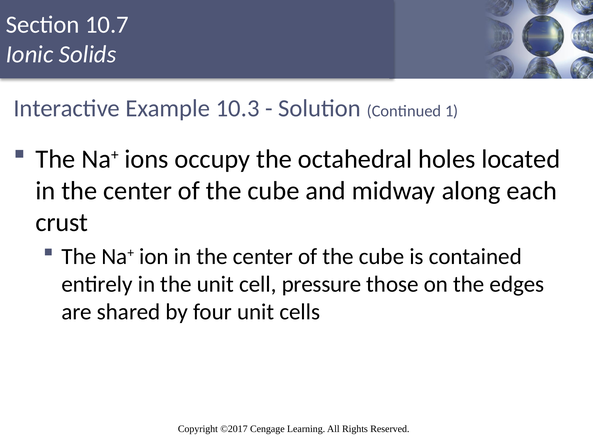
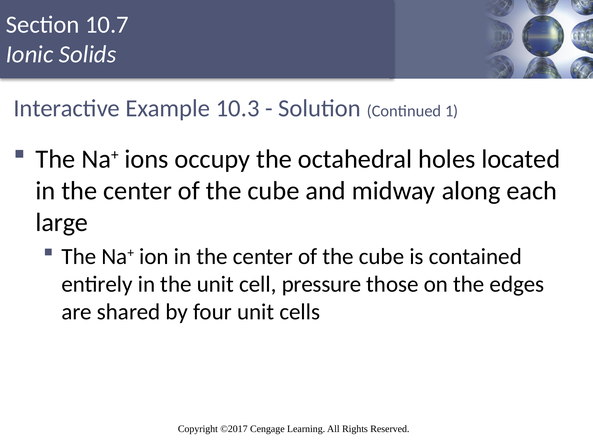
crust: crust -> large
